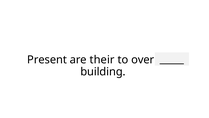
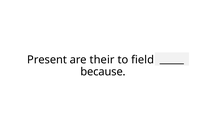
over: over -> field
building: building -> because
